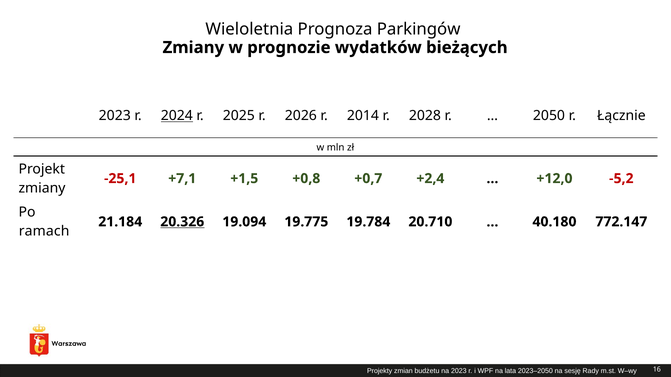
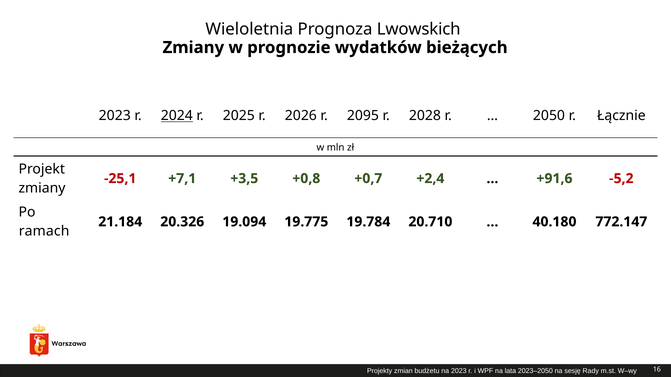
Parkingów: Parkingów -> Lwowskich
2014: 2014 -> 2095
+1,5: +1,5 -> +3,5
+12,0: +12,0 -> +91,6
20.326 underline: present -> none
